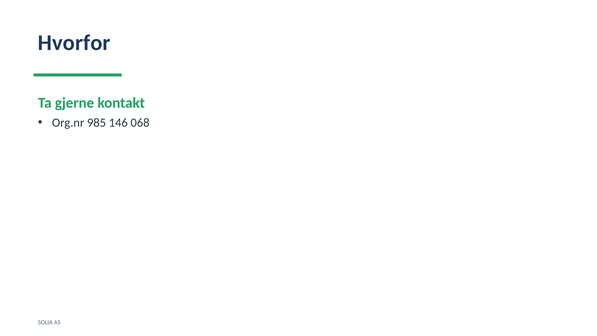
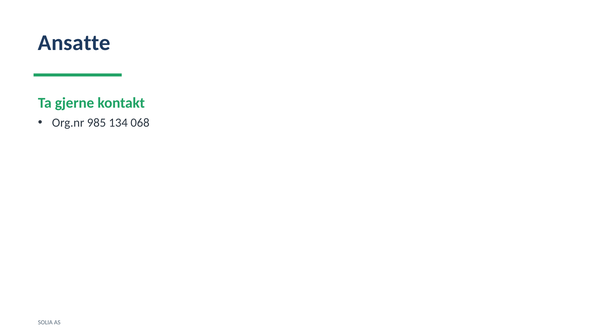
Hvorfor: Hvorfor -> Ansatte
146: 146 -> 134
